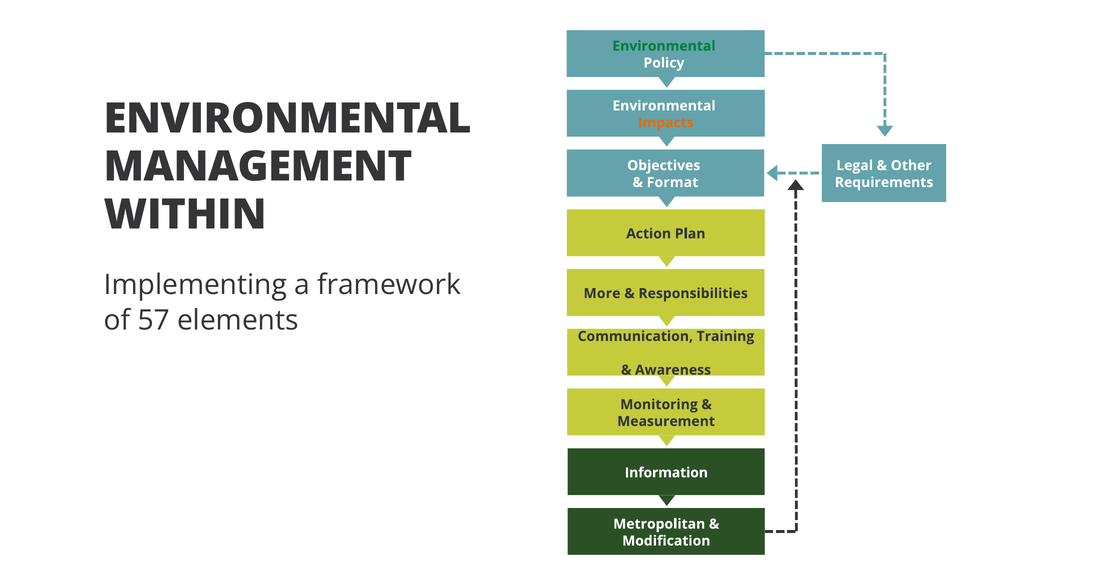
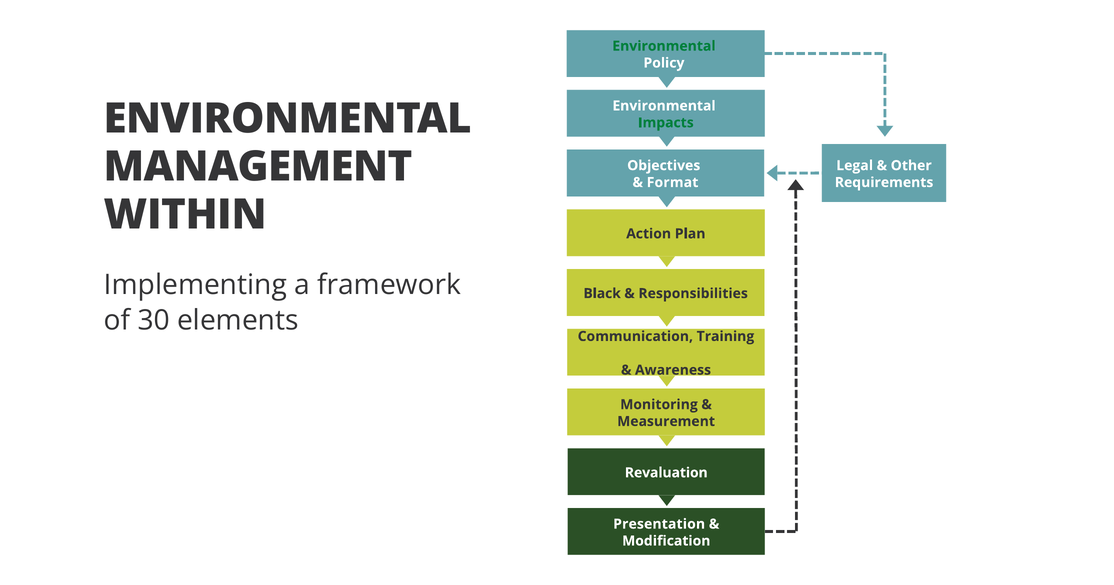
Impacts colour: orange -> green
More: More -> Black
57: 57 -> 30
Information: Information -> Revaluation
Metropolitan: Metropolitan -> Presentation
